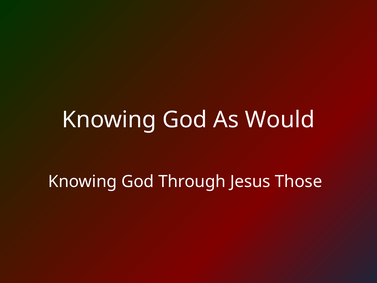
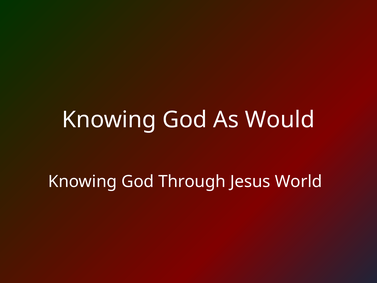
Those: Those -> World
